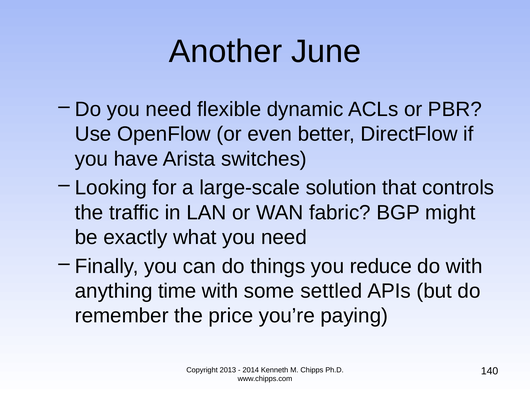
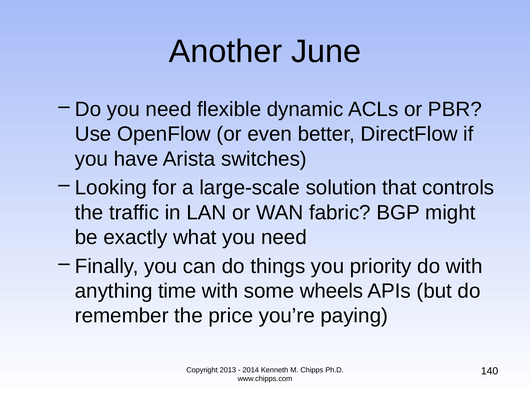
reduce: reduce -> priority
settled: settled -> wheels
